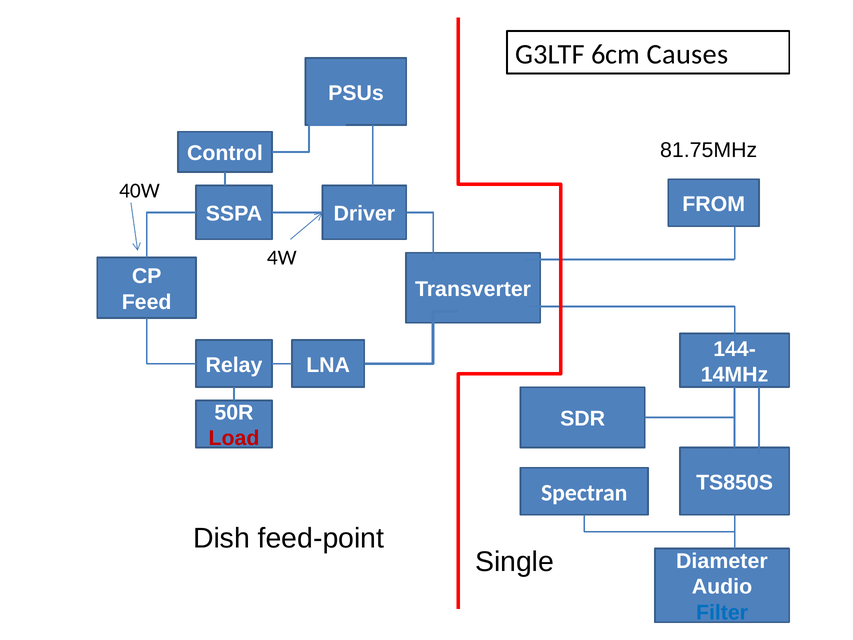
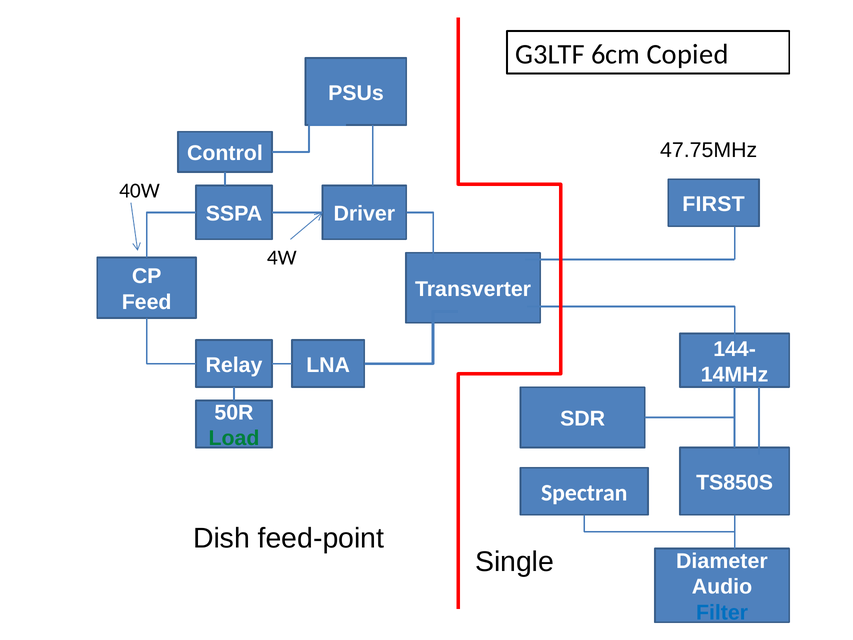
Causes: Causes -> Copied
81.75MHz: 81.75MHz -> 47.75MHz
FROM: FROM -> FIRST
Load colour: red -> green
